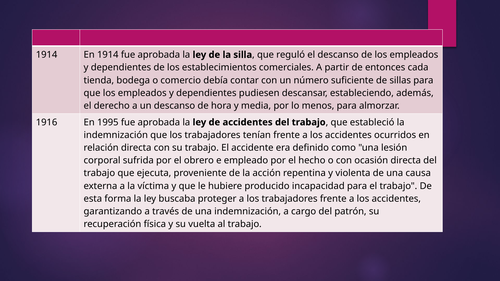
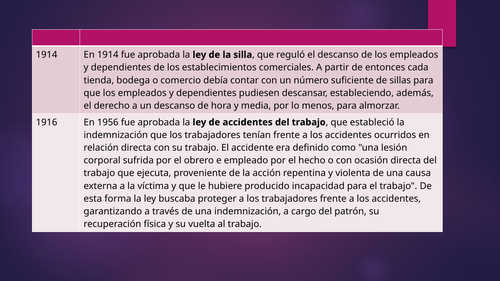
1995: 1995 -> 1956
